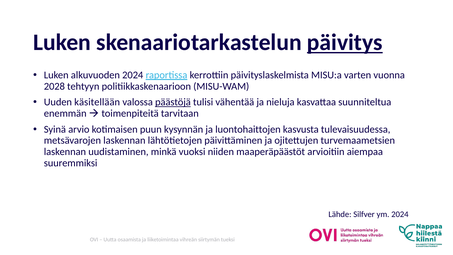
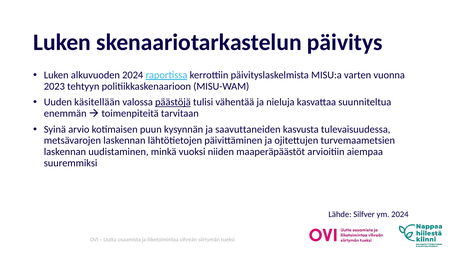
päivitys underline: present -> none
2028: 2028 -> 2023
luontohaittojen: luontohaittojen -> saavuttaneiden
